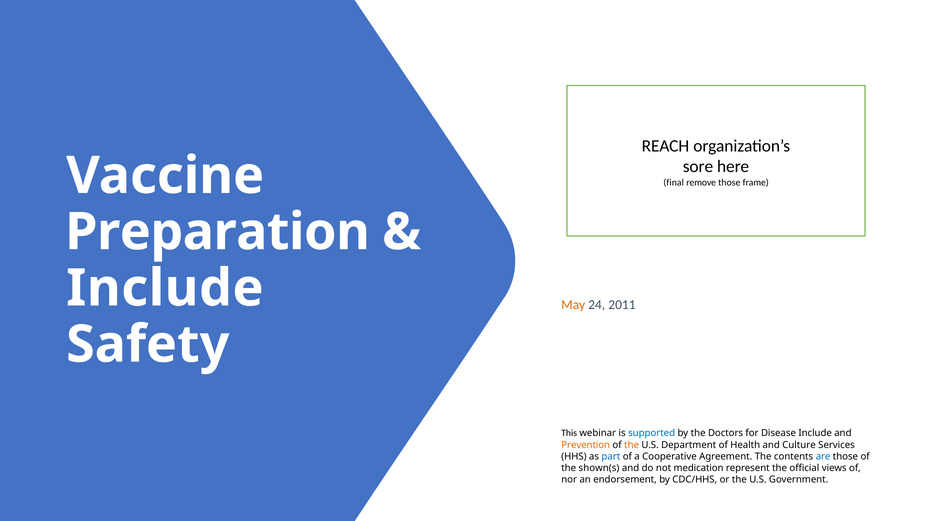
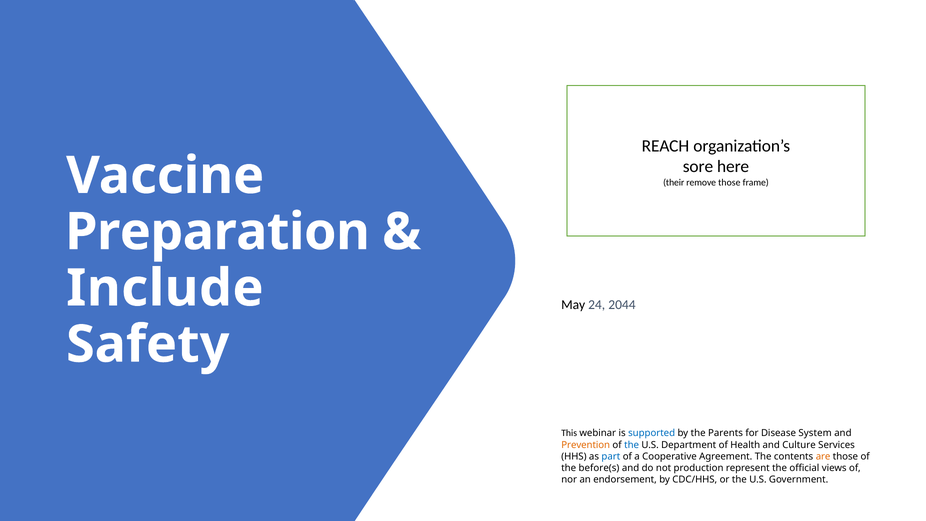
final: final -> their
May colour: orange -> black
2011: 2011 -> 2044
Doctors: Doctors -> Parents
Disease Include: Include -> System
the at (632, 445) colour: orange -> blue
are colour: blue -> orange
shown(s: shown(s -> before(s
medication: medication -> production
